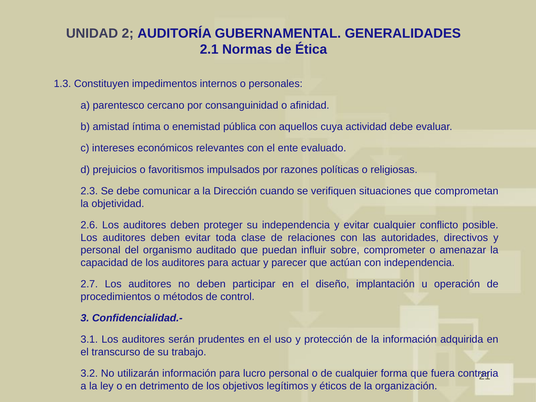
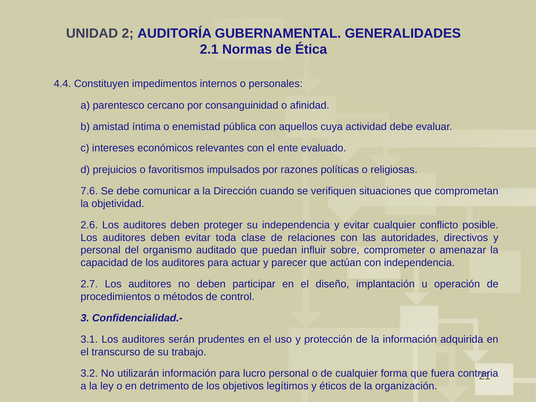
1.3: 1.3 -> 4.4
2.3: 2.3 -> 7.6
